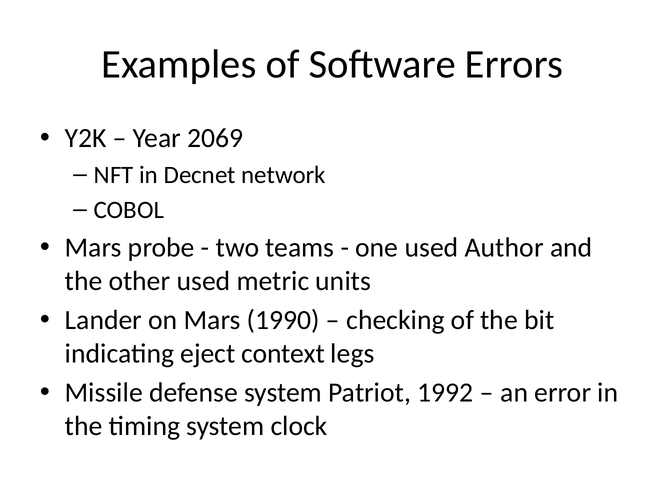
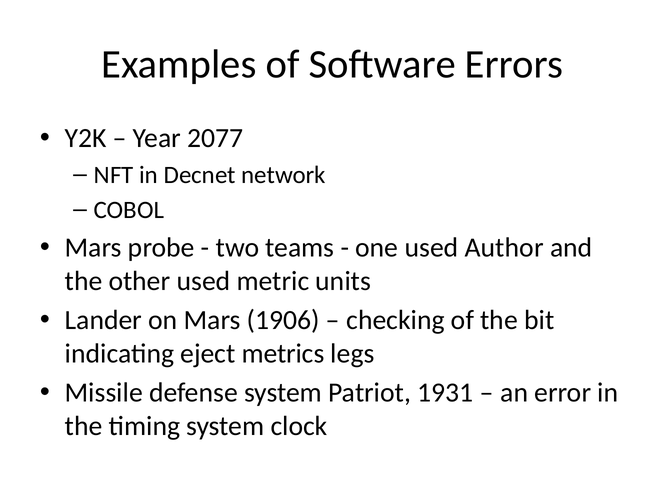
2069: 2069 -> 2077
1990: 1990 -> 1906
context: context -> metrics
1992: 1992 -> 1931
